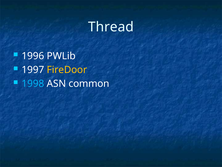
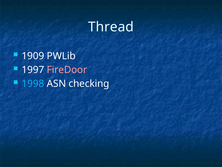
1996: 1996 -> 1909
FireDoor colour: yellow -> pink
common: common -> checking
